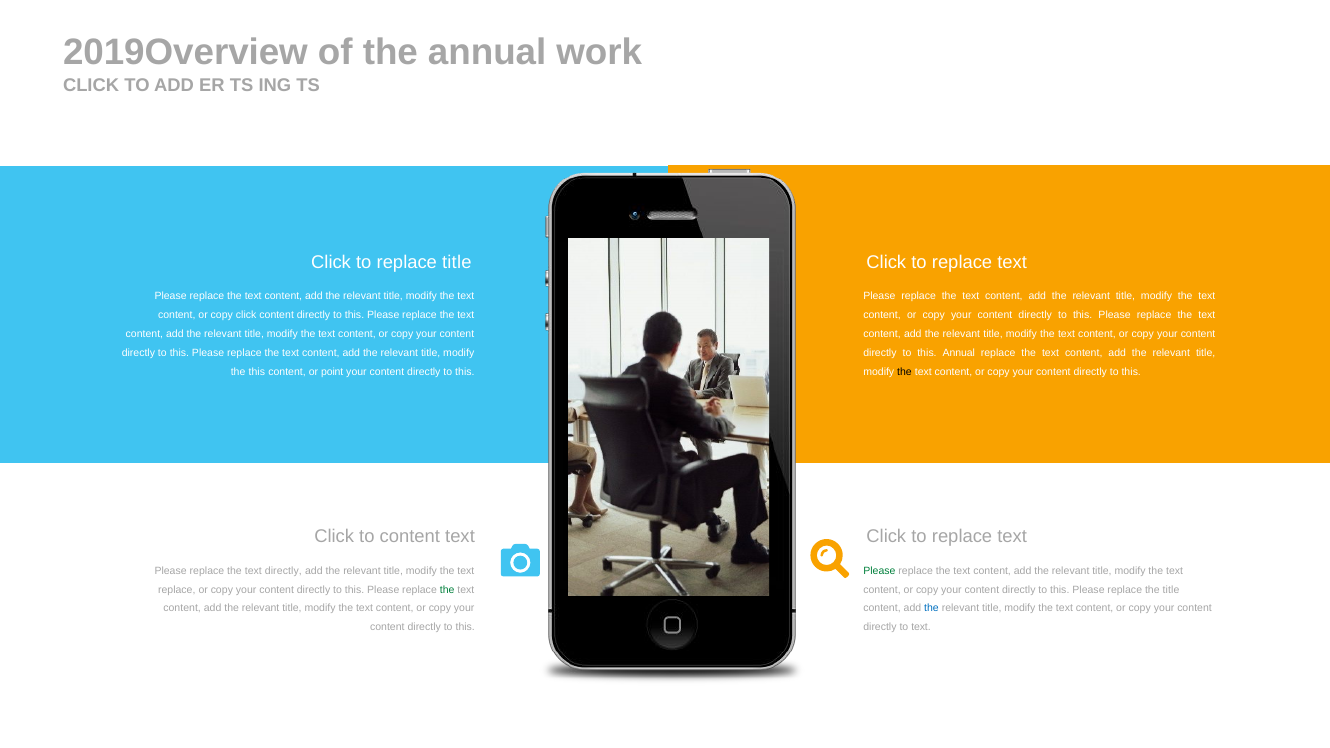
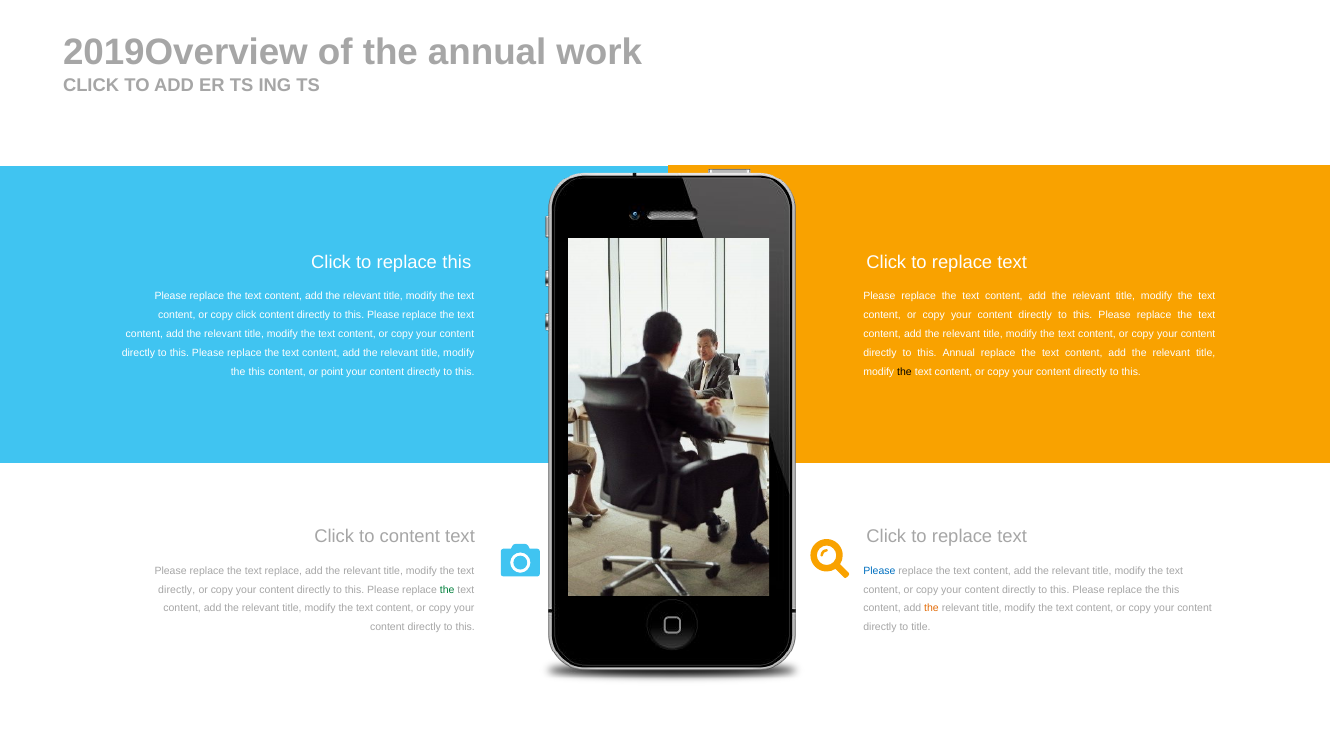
replace title: title -> this
text directly: directly -> replace
Please at (879, 571) colour: green -> blue
replace at (177, 590): replace -> directly
replace the title: title -> this
the at (932, 609) colour: blue -> orange
to text: text -> title
